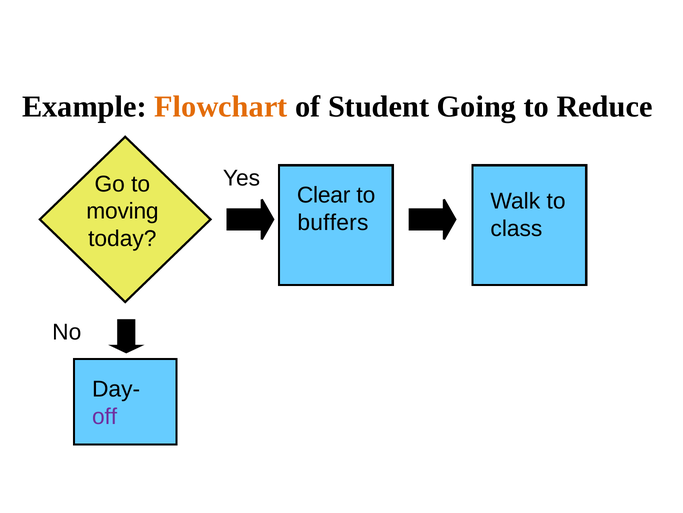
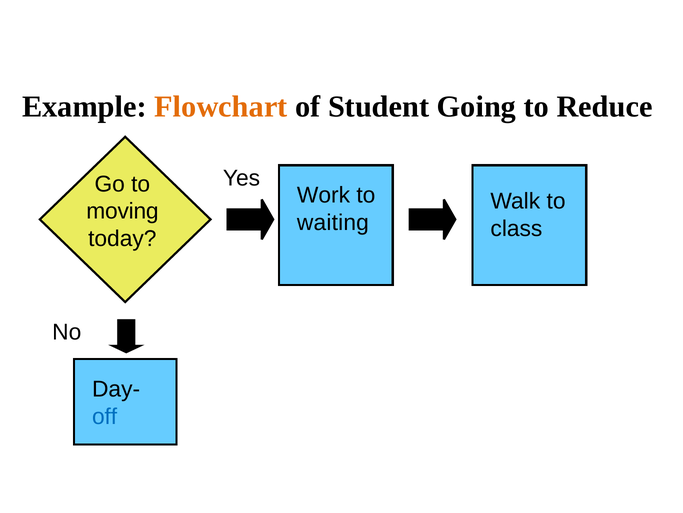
Clear: Clear -> Work
buffers: buffers -> waiting
off colour: purple -> blue
